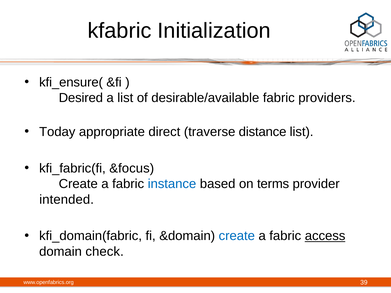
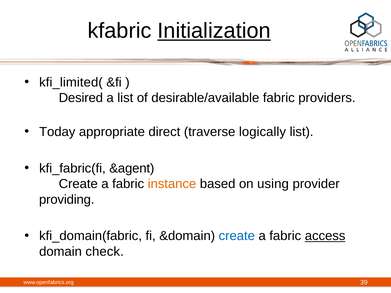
Initialization underline: none -> present
kfi_ensure(: kfi_ensure( -> kfi_limited(
distance: distance -> logically
&focus: &focus -> &agent
instance colour: blue -> orange
terms: terms -> using
intended: intended -> providing
